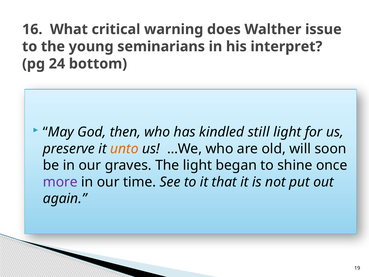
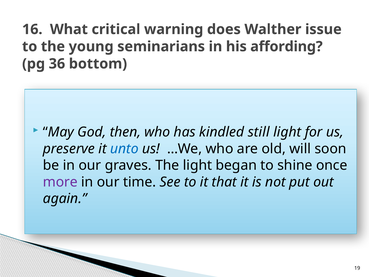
interpret: interpret -> affording
24: 24 -> 36
unto colour: orange -> blue
